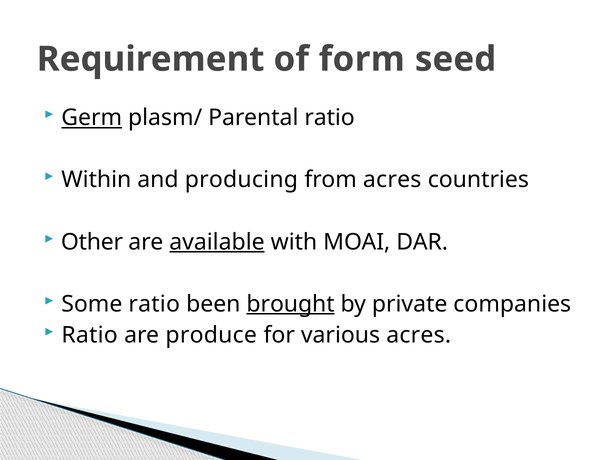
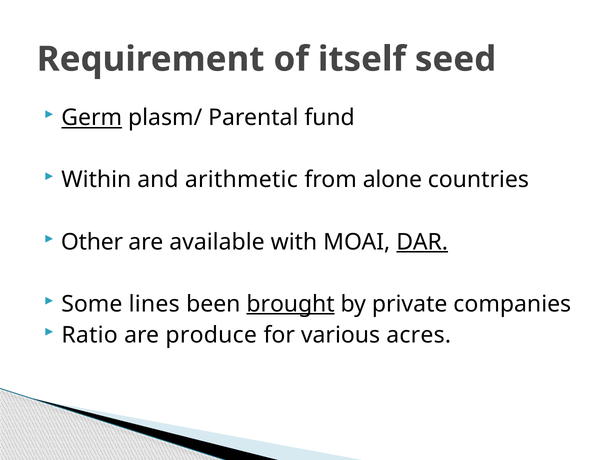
form: form -> itself
Parental ratio: ratio -> fund
producing: producing -> arithmetic
from acres: acres -> alone
available underline: present -> none
DAR underline: none -> present
Some ratio: ratio -> lines
